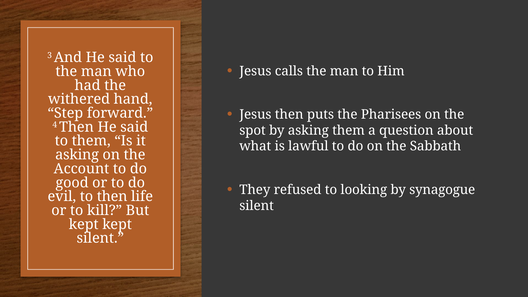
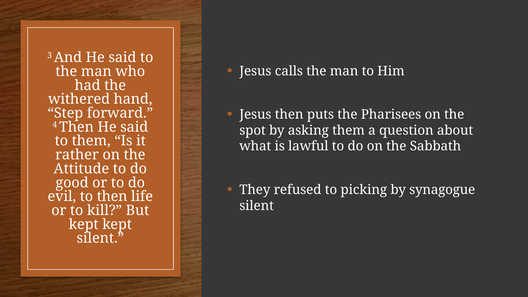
asking at (77, 155): asking -> rather
Account: Account -> Attitude
looking: looking -> picking
